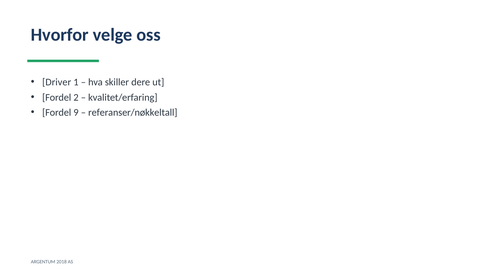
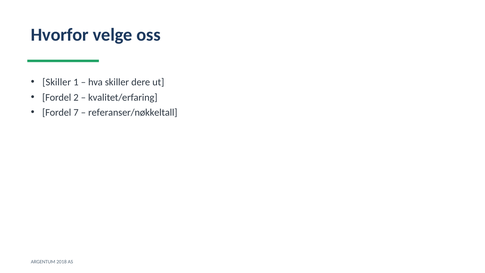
Driver at (57, 82): Driver -> Skiller
9: 9 -> 7
